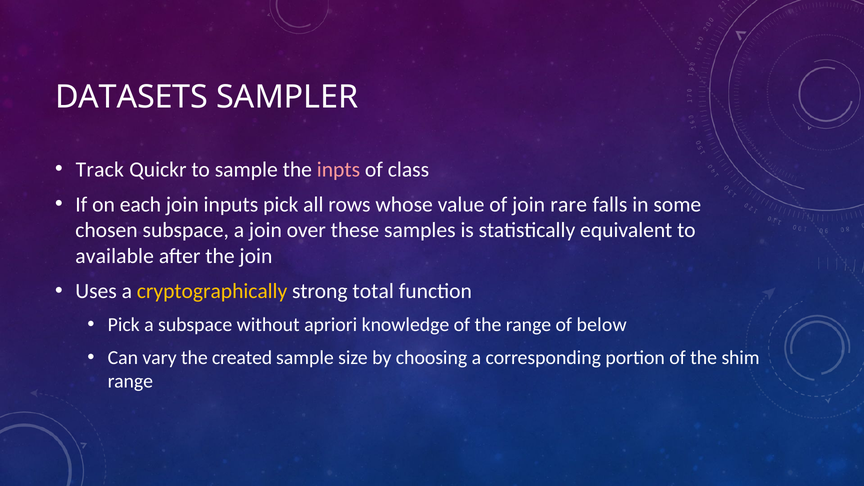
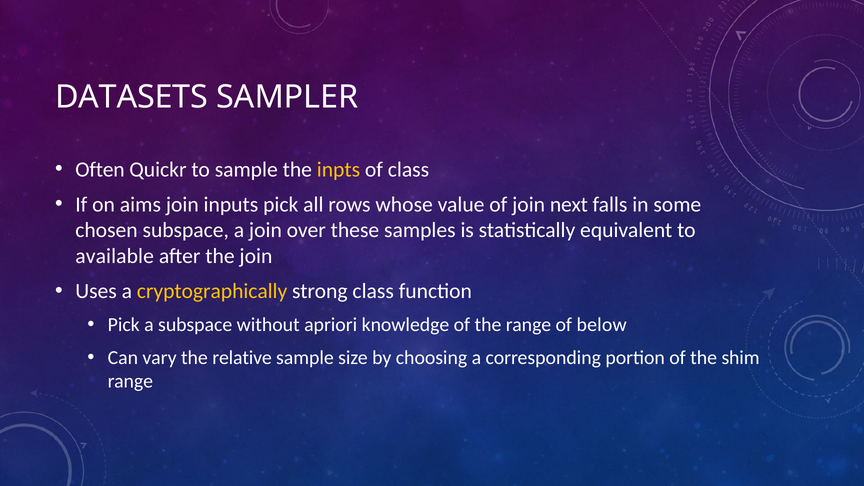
Track: Track -> Often
inpts colour: pink -> yellow
each: each -> aims
rare: rare -> next
strong total: total -> class
created: created -> relative
